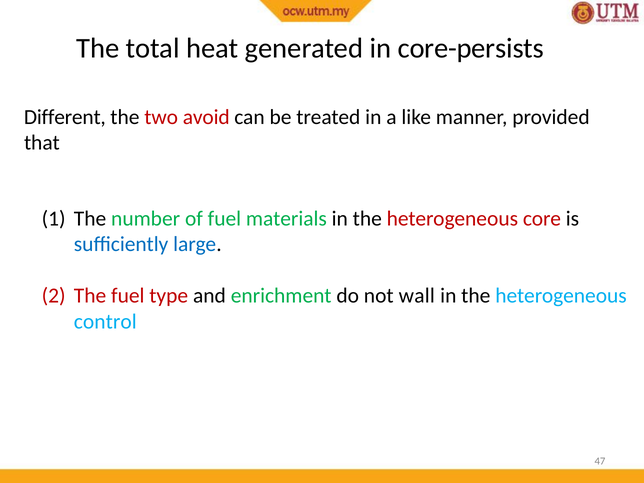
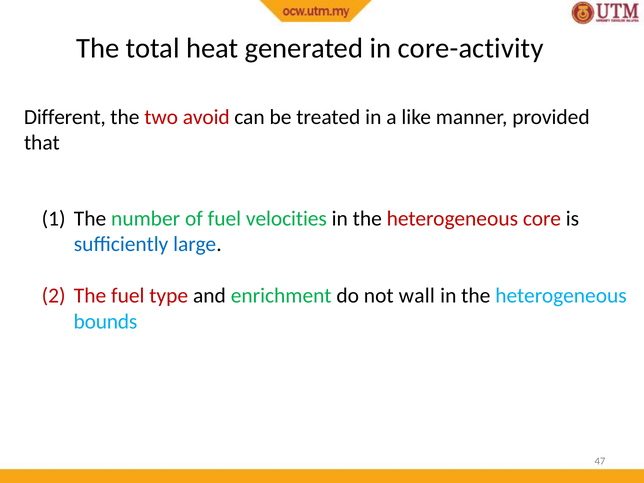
core-persists: core-persists -> core-activity
materials: materials -> velocities
control: control -> bounds
